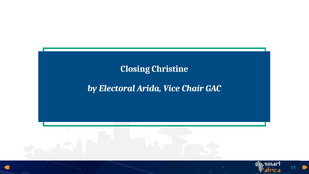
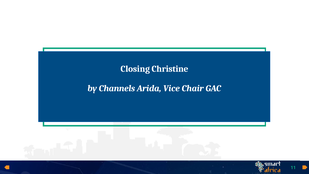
Electoral: Electoral -> Channels
